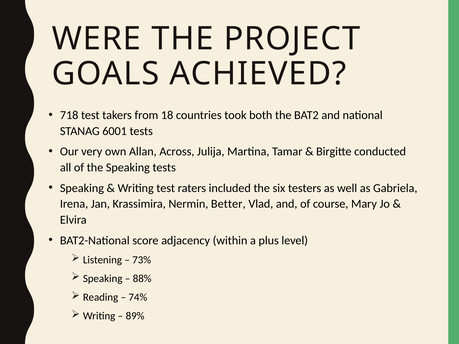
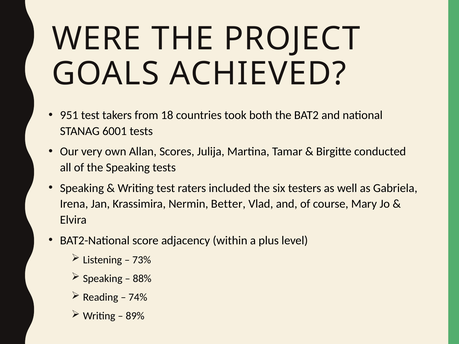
718: 718 -> 951
Across: Across -> Scores
